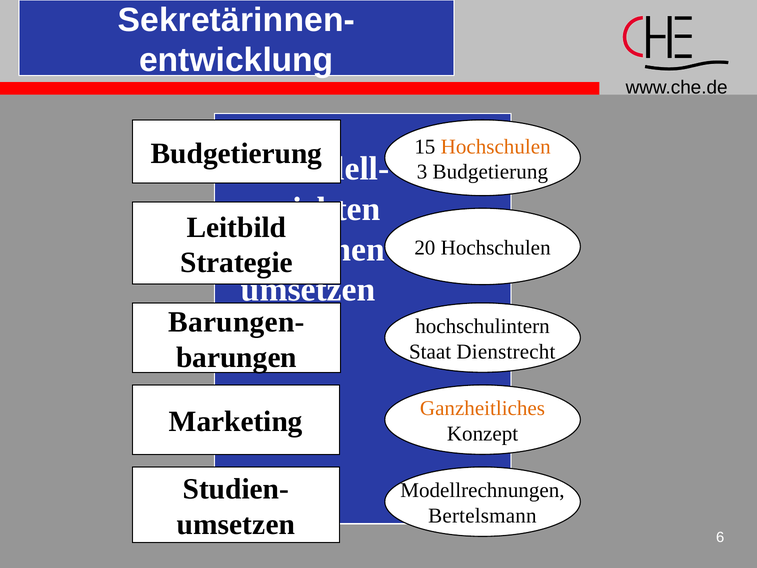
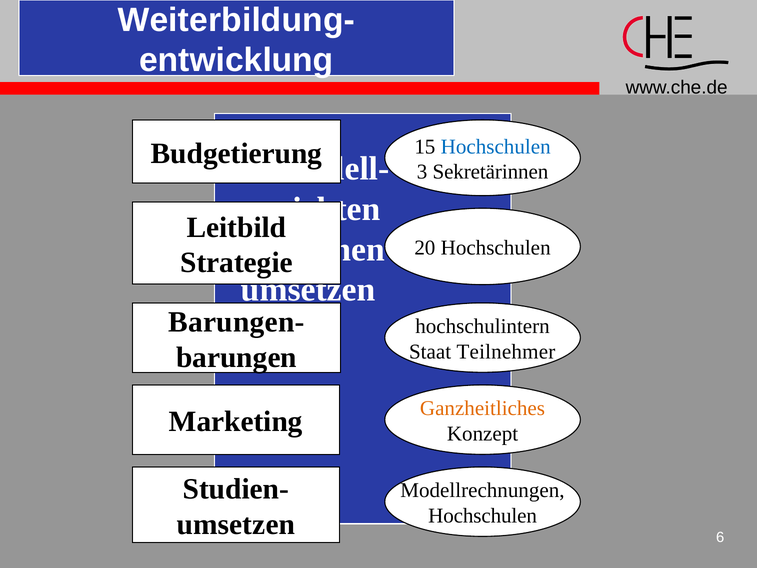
Sekretärinnen-: Sekretärinnen- -> Weiterbildung-
Hochschulen at (496, 147) colour: orange -> blue
3 Budgetierung: Budgetierung -> Sekretärinnen
Dienstrecht: Dienstrecht -> Teilnehmer
Bertelsmann at (482, 516): Bertelsmann -> Hochschulen
